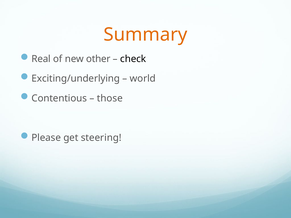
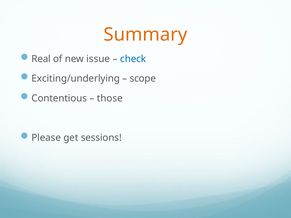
other: other -> issue
check colour: black -> blue
world: world -> scope
steering: steering -> sessions
